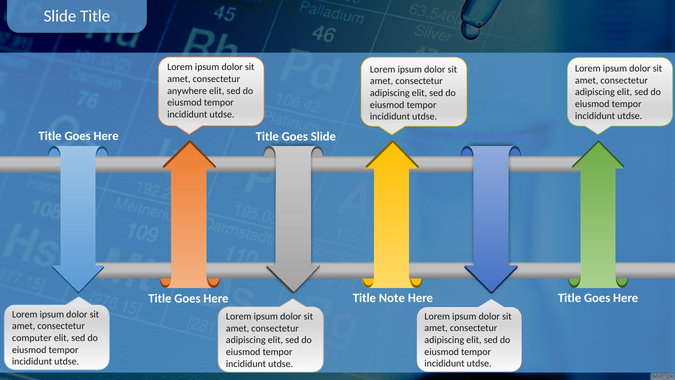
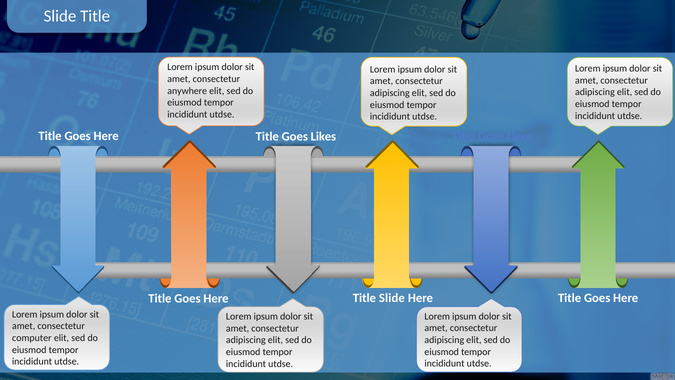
Goes Slide: Slide -> Likes
Title Note: Note -> Slide
